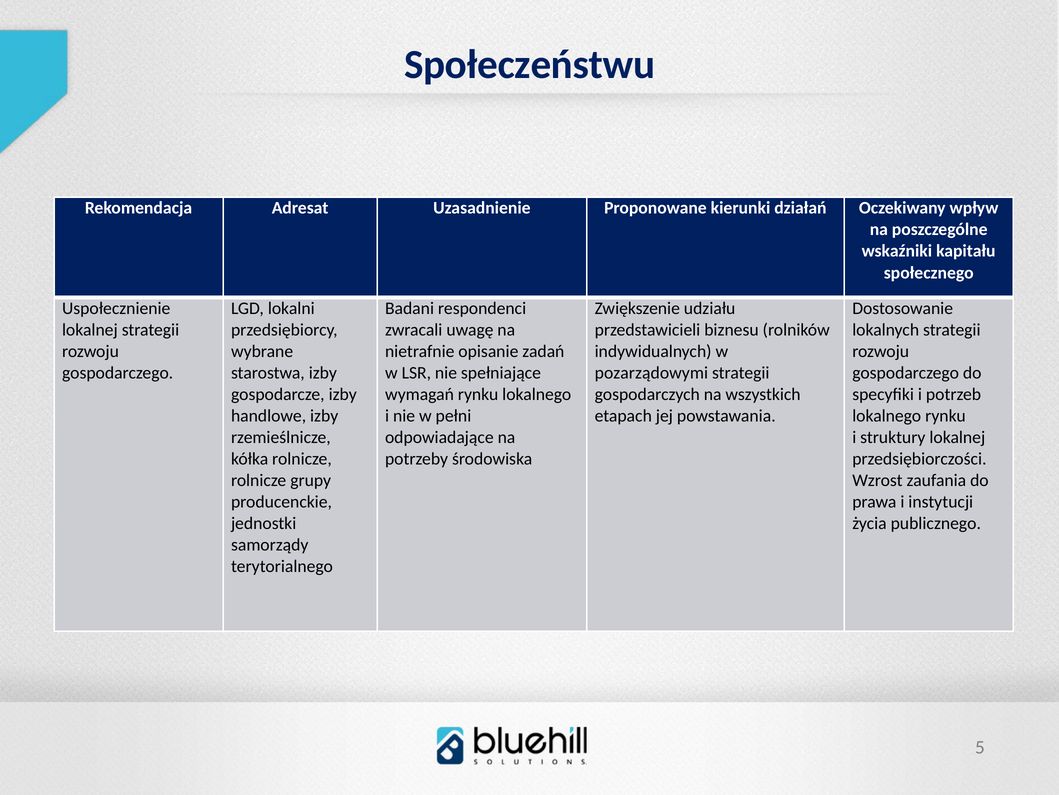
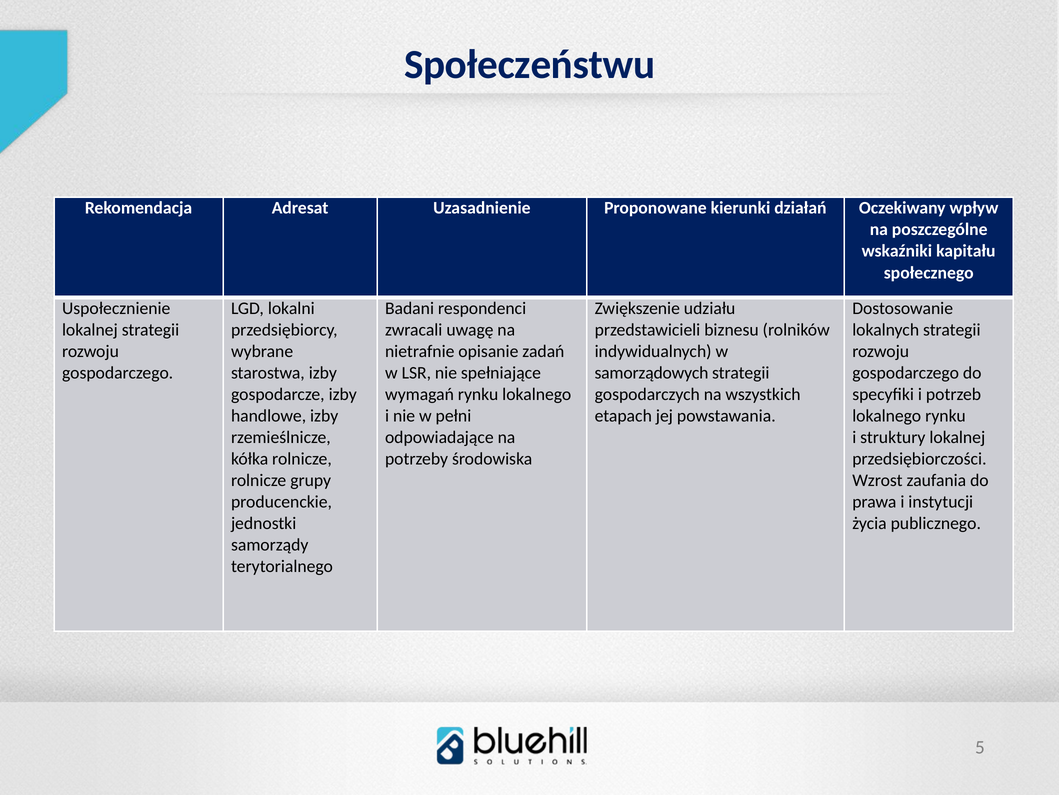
pozarządowymi: pozarządowymi -> samorządowych
